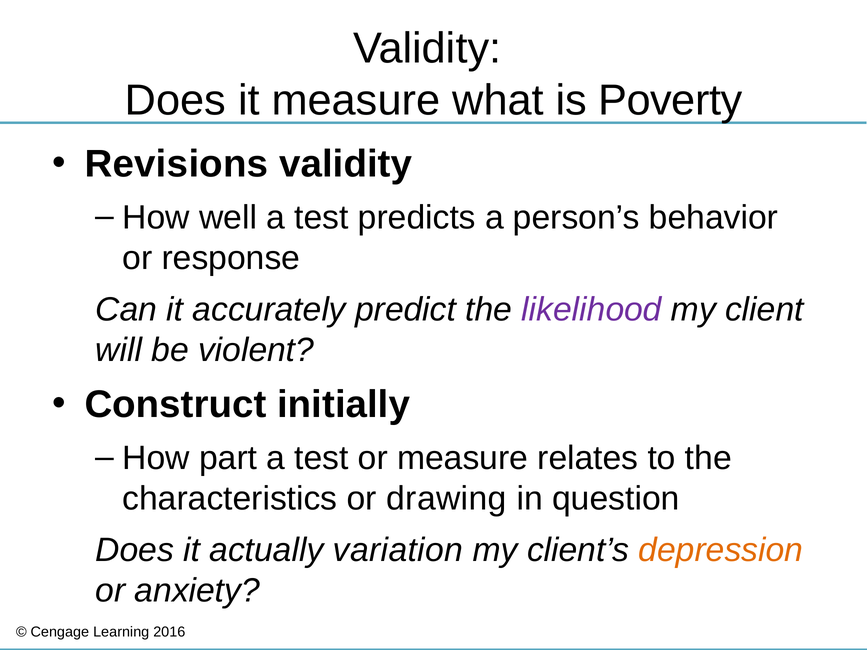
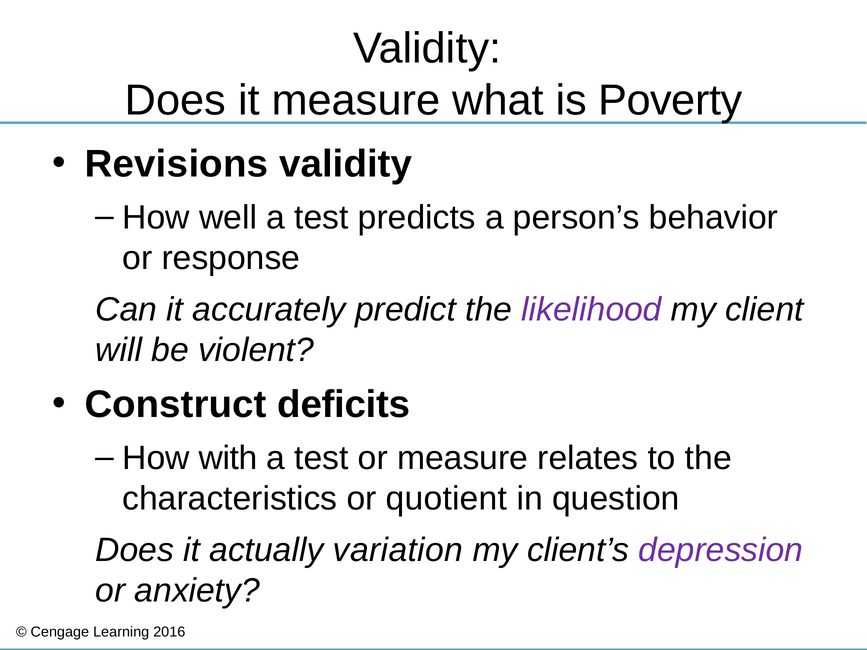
initially: initially -> deficits
part: part -> with
drawing: drawing -> quotient
depression colour: orange -> purple
